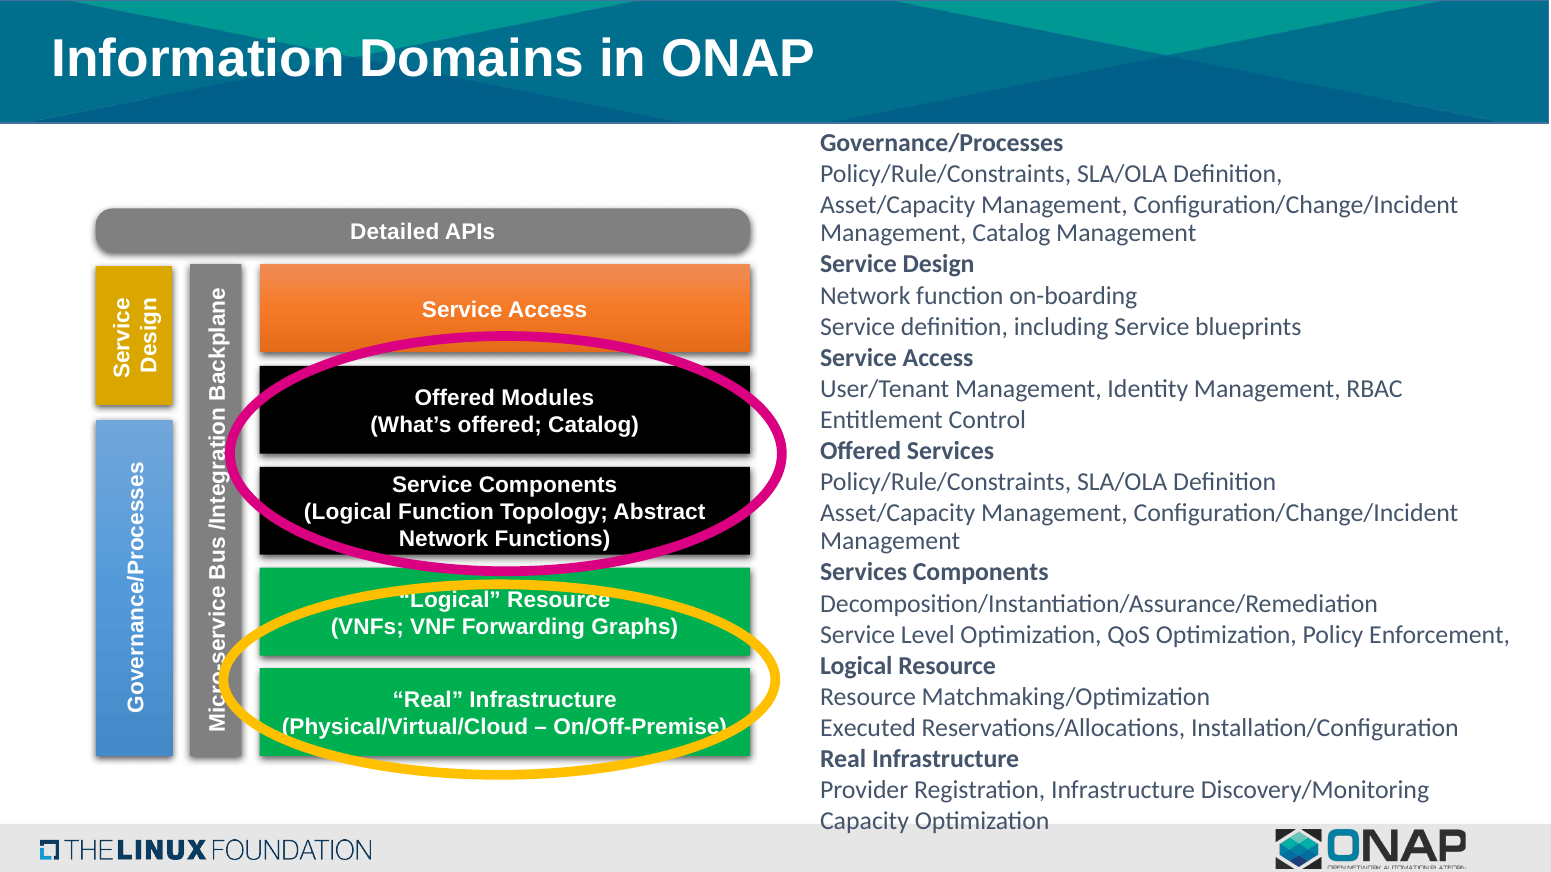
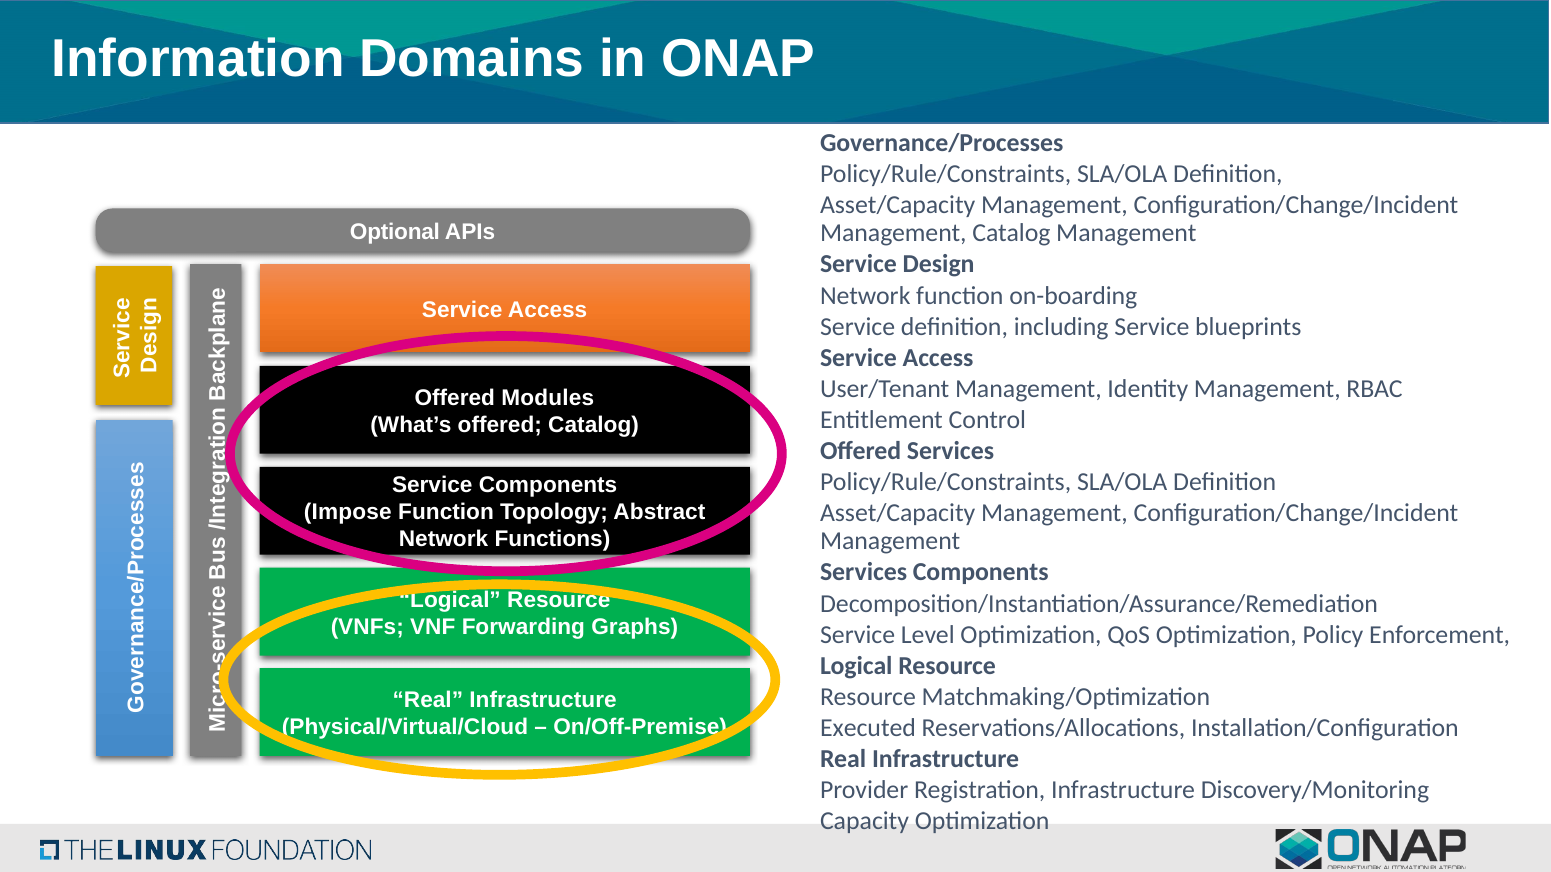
Detailed: Detailed -> Optional
Logical at (348, 513): Logical -> Impose
